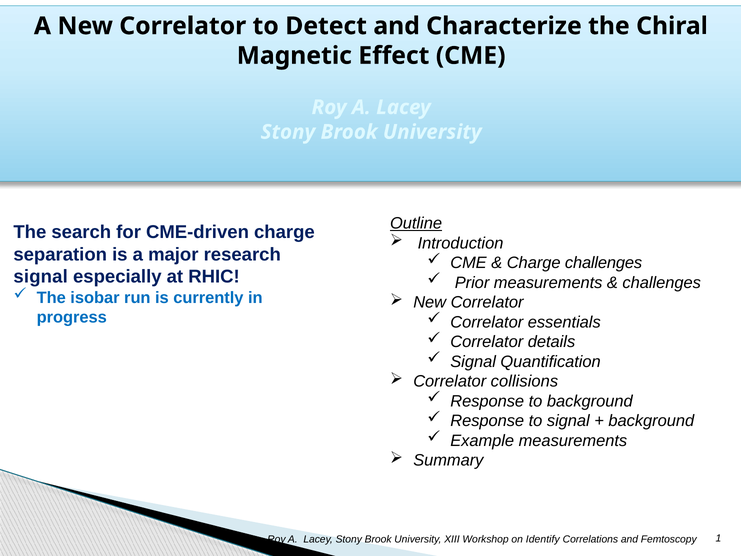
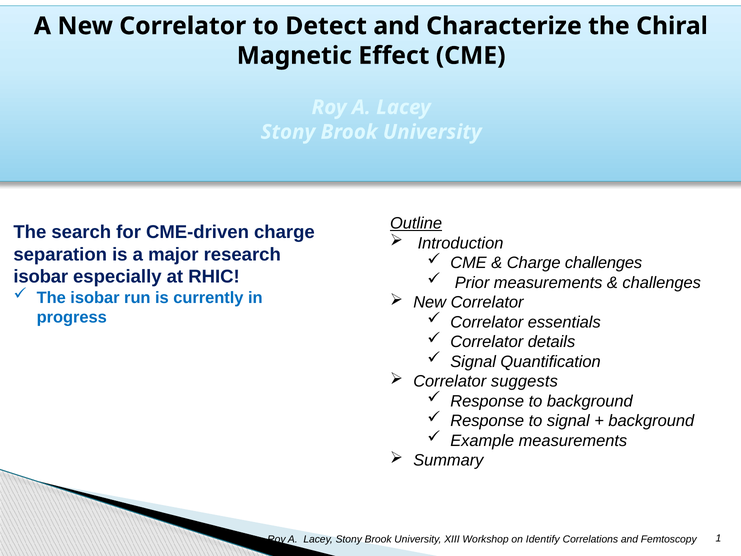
signal at (41, 277): signal -> isobar
collisions: collisions -> suggests
